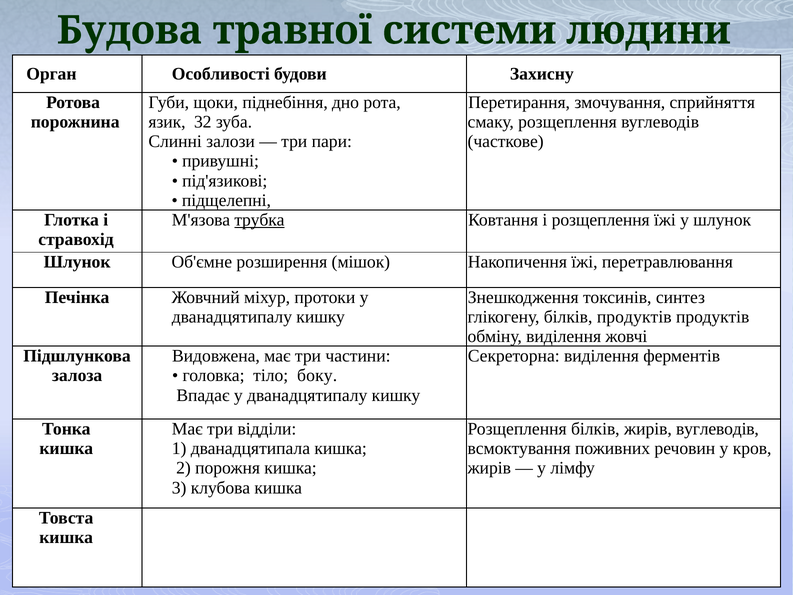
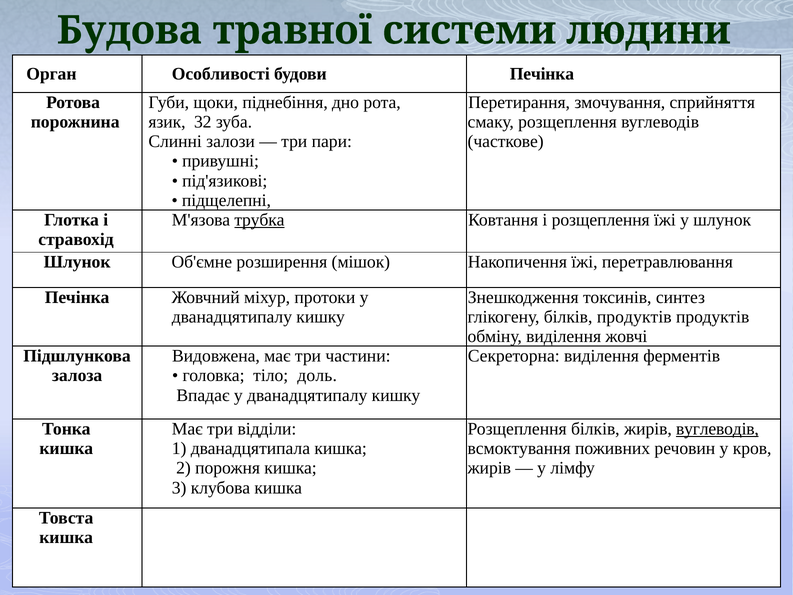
будови Захисну: Захисну -> Печінка
боку: боку -> доль
вуглеводів at (717, 429) underline: none -> present
